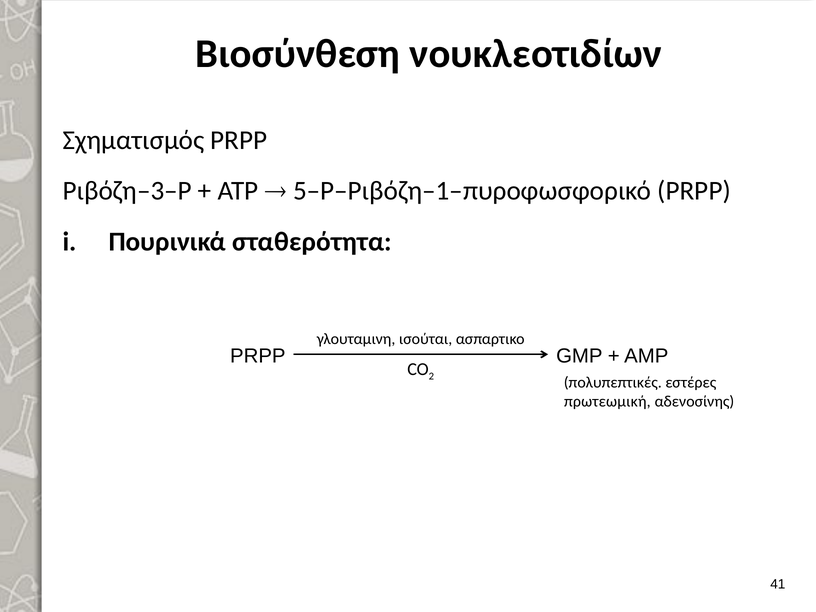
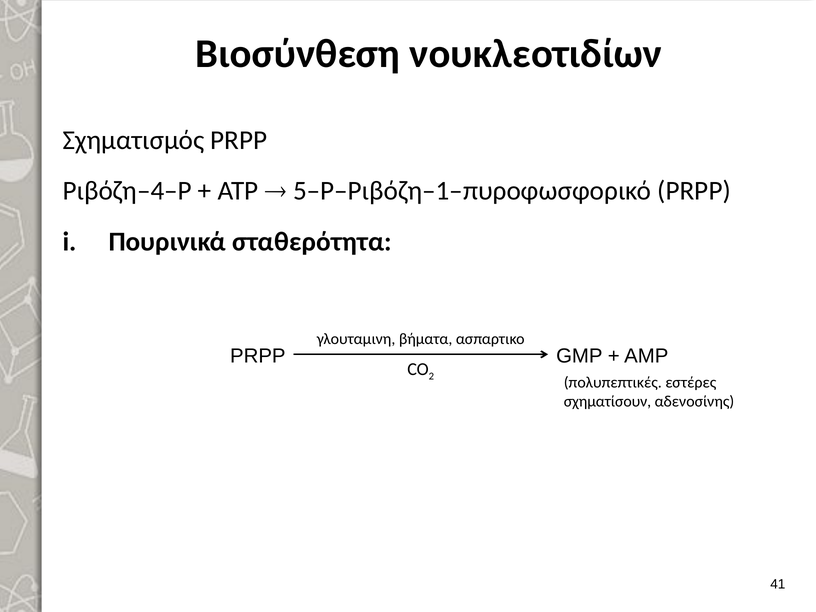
Ριβόζη–3–Ρ: Ριβόζη–3–Ρ -> Ριβόζη–4–Ρ
ισούται: ισούται -> βήματα
πρωτεωμική: πρωτεωμική -> σχηματίσουν
